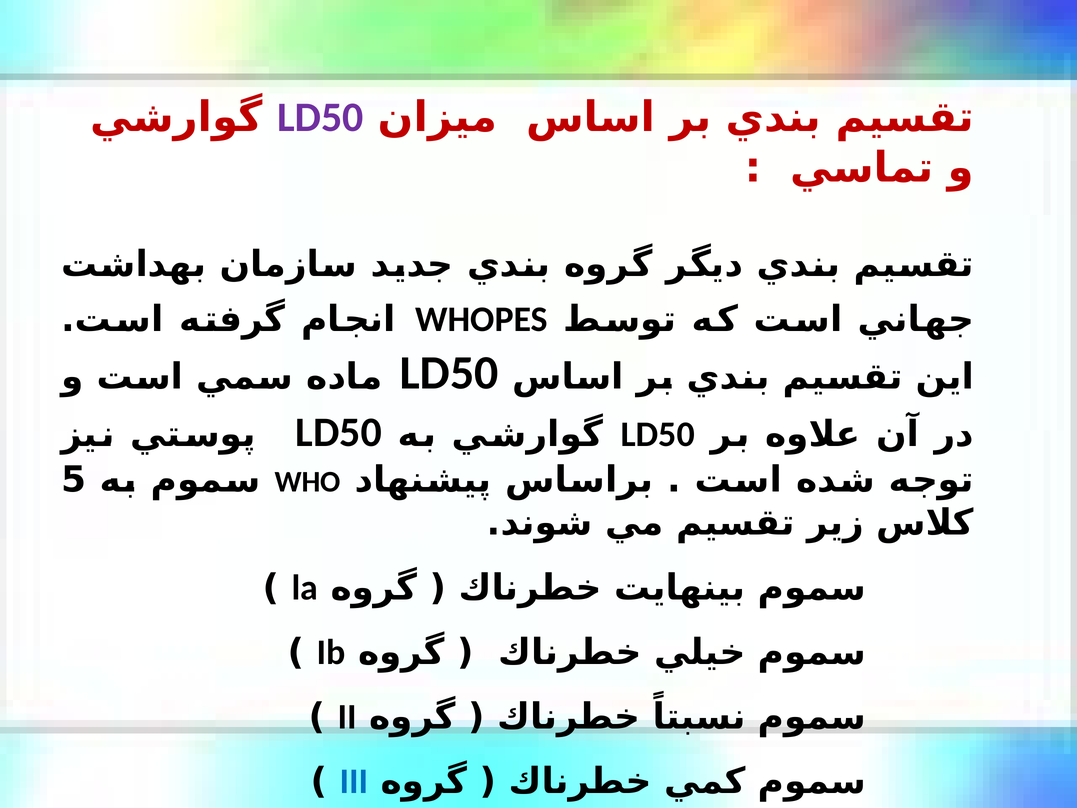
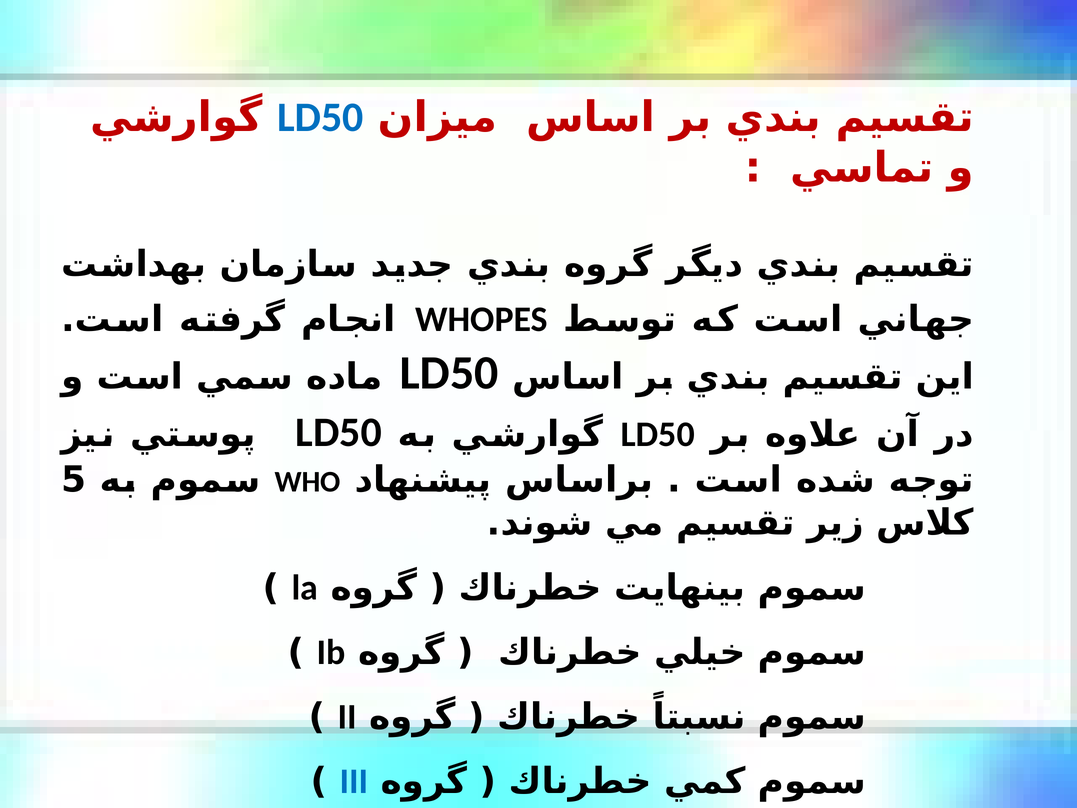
LD50 at (320, 117) colour: purple -> blue
